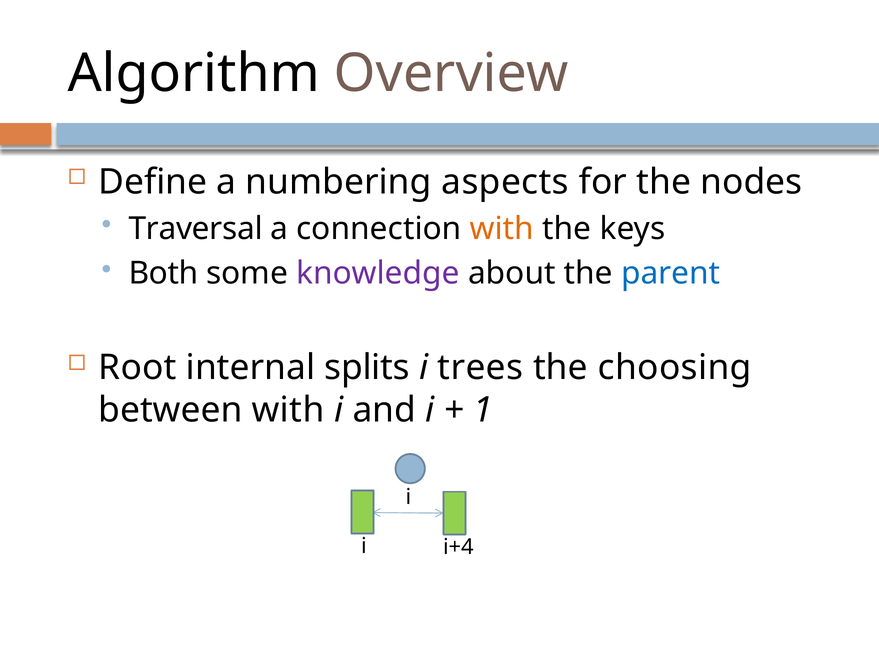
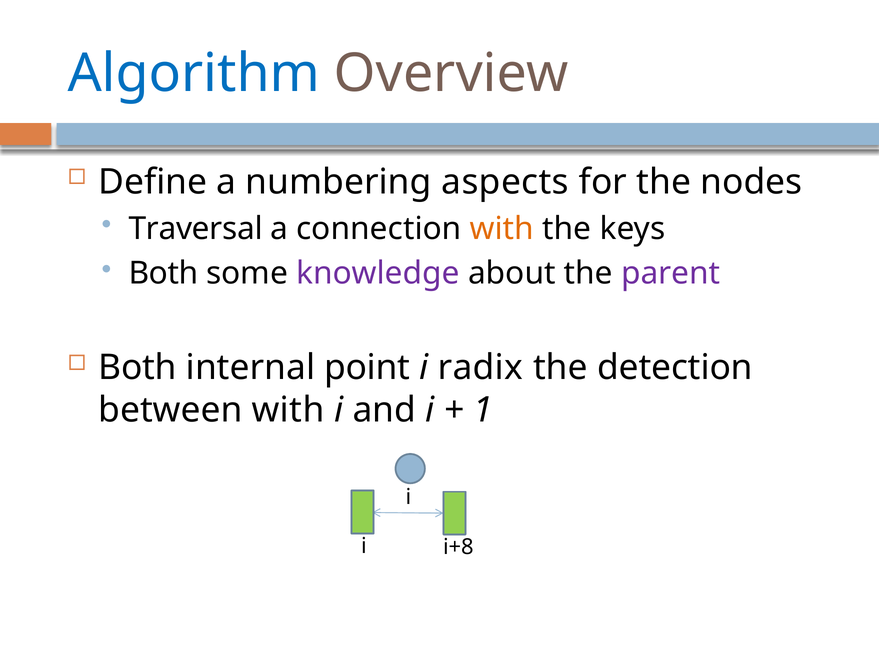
Algorithm colour: black -> blue
parent colour: blue -> purple
Root at (137, 368): Root -> Both
splits: splits -> point
trees: trees -> radix
choosing: choosing -> detection
i+4: i+4 -> i+8
